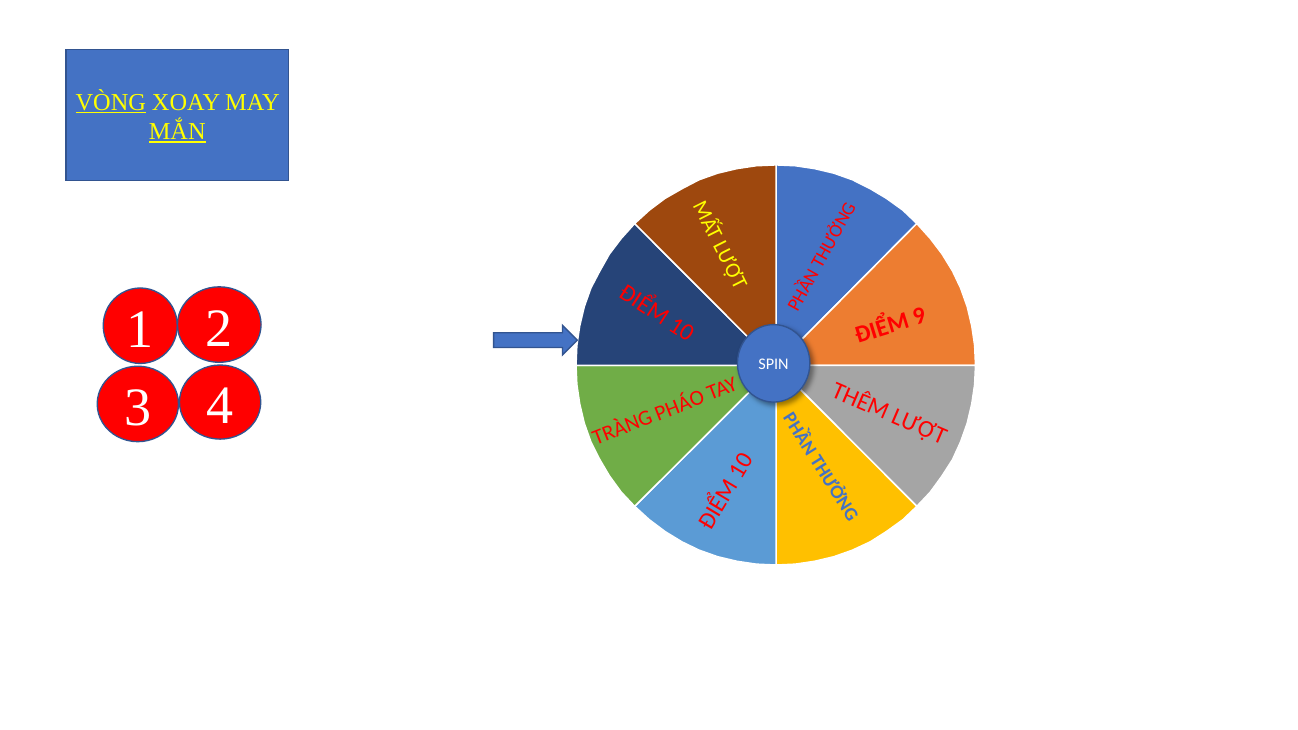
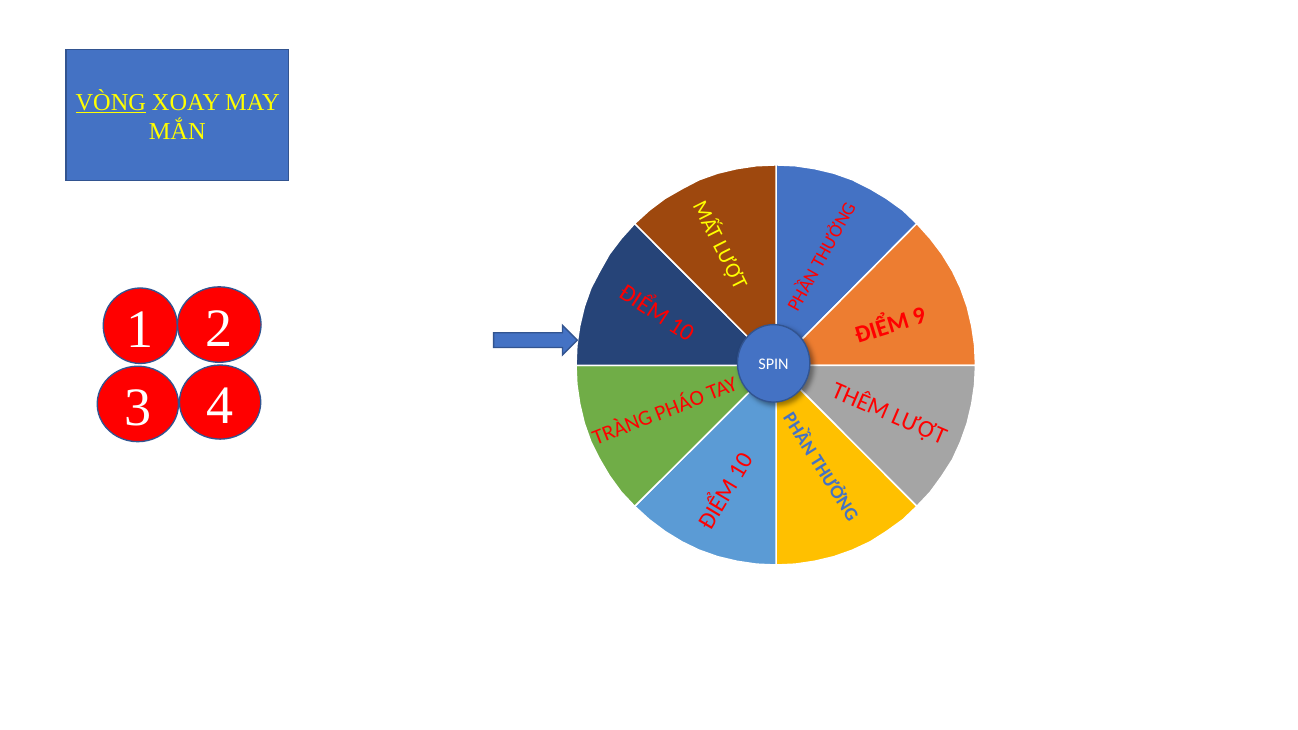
MẮN underline: present -> none
